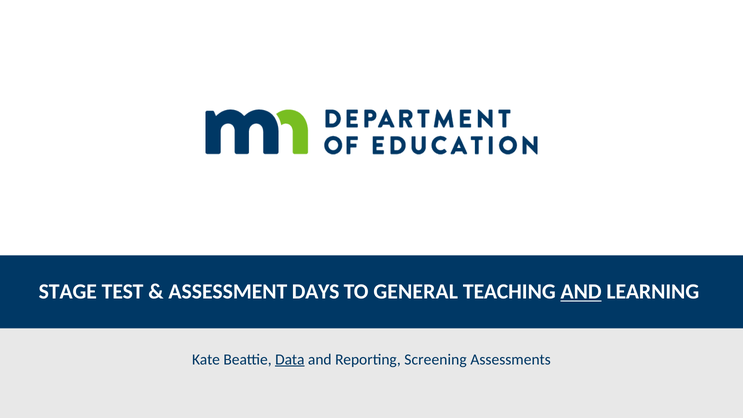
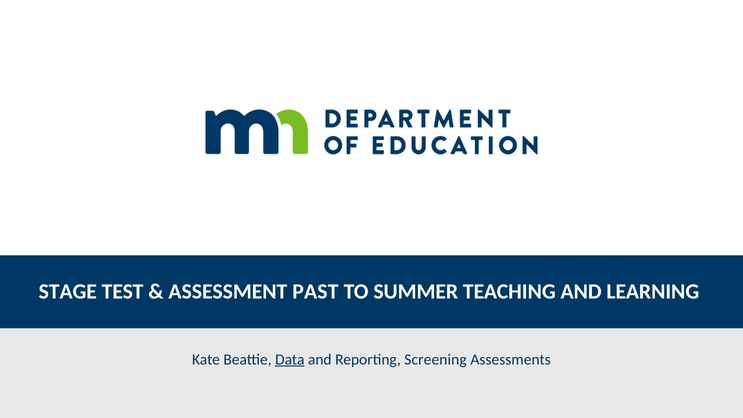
DAYS: DAYS -> PAST
GENERAL: GENERAL -> SUMMER
AND at (581, 292) underline: present -> none
